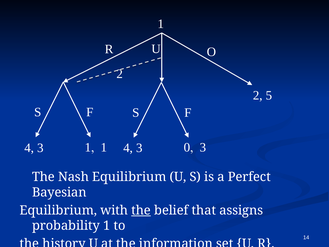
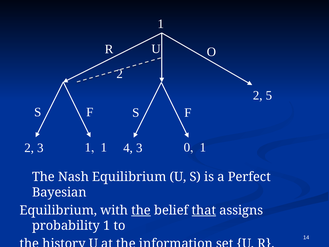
4 at (29, 148): 4 -> 2
0 3: 3 -> 1
that underline: none -> present
